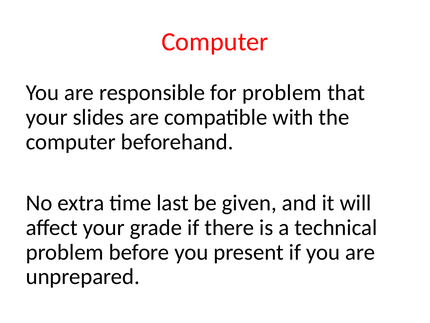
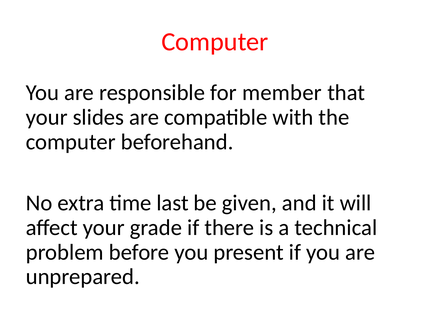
for problem: problem -> member
